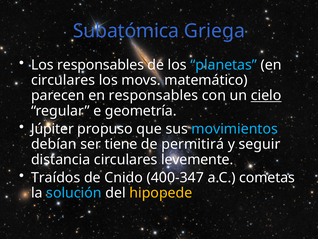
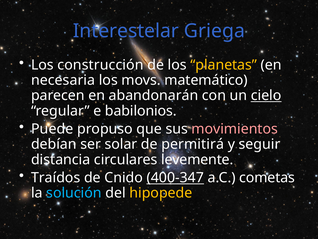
Subatómica: Subatómica -> Interestelar
Los responsables: responsables -> construcción
planetas colour: light blue -> yellow
circulares at (63, 80): circulares -> necesaria
en responsables: responsables -> abandonarán
geometría: geometría -> babilonios
Júpiter: Júpiter -> Puede
movimientos colour: light blue -> pink
tiene: tiene -> solar
400-347 underline: none -> present
